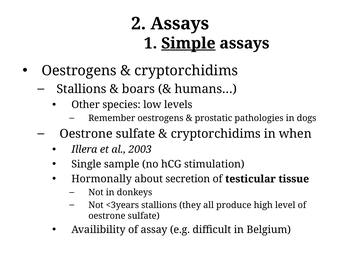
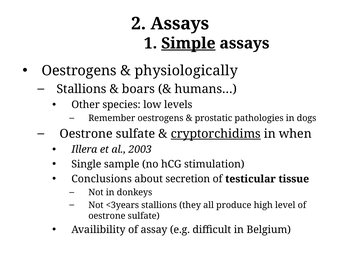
cryptorchidims at (186, 71): cryptorchidims -> physiologically
cryptorchidims at (216, 134) underline: none -> present
Hormonally: Hormonally -> Conclusions
